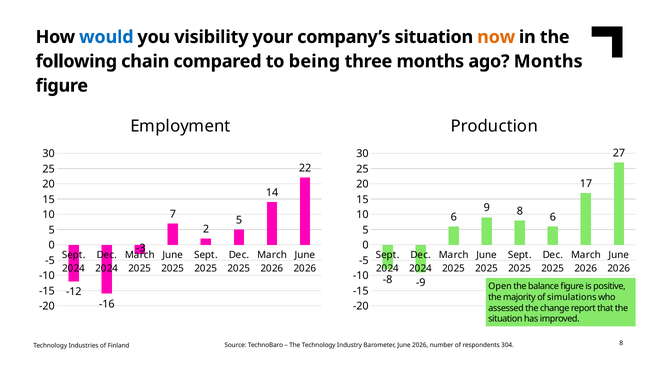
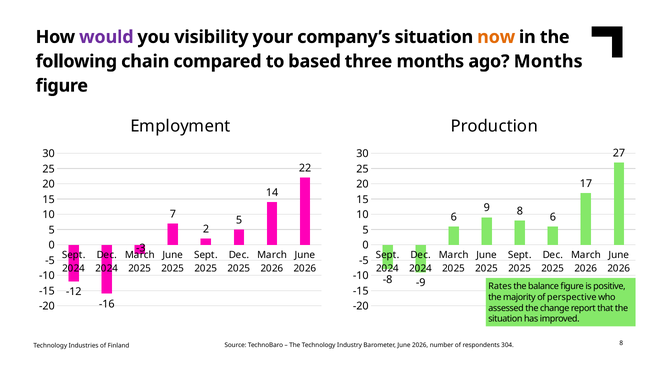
would colour: blue -> purple
being: being -> based
Open: Open -> Rates
simulations: simulations -> perspective
